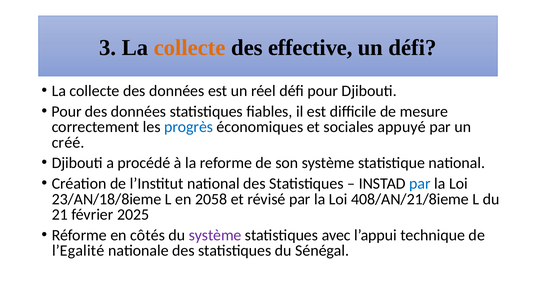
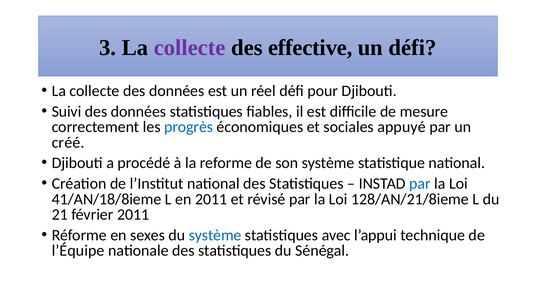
collecte at (190, 47) colour: orange -> purple
Pour at (67, 111): Pour -> Suivi
23/AN/18/8ieme: 23/AN/18/8ieme -> 41/AN/18/8ieme
en 2058: 2058 -> 2011
408/AN/21/8ieme: 408/AN/21/8ieme -> 128/AN/21/8ieme
février 2025: 2025 -> 2011
côtés: côtés -> sexes
système at (215, 235) colour: purple -> blue
l’Egalité: l’Egalité -> l’Équipe
